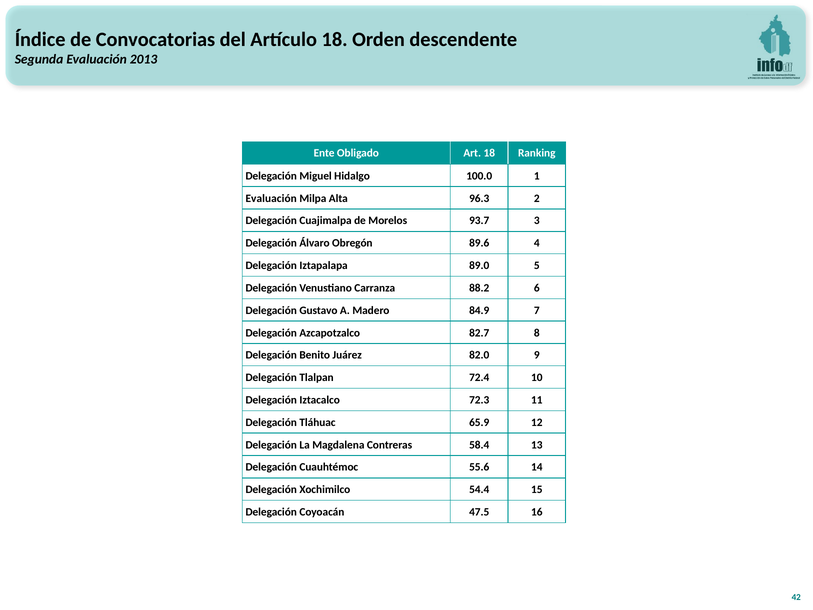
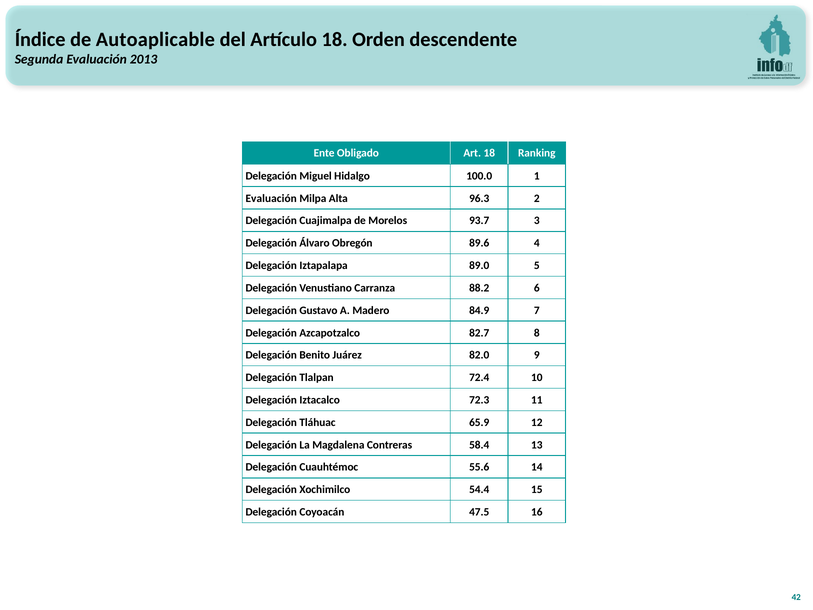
Convocatorias: Convocatorias -> Autoaplicable
